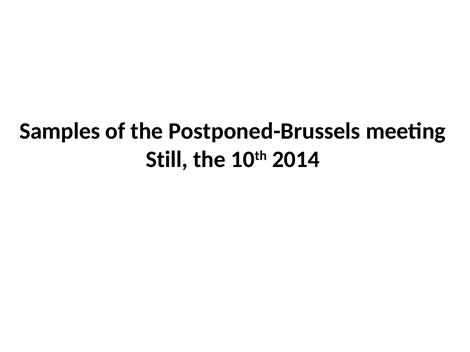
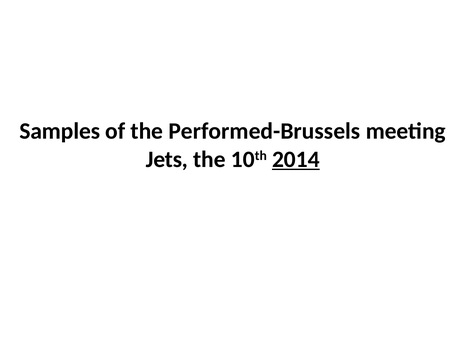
Postponed-Brussels: Postponed-Brussels -> Performed-Brussels
Still: Still -> Jets
2014 underline: none -> present
